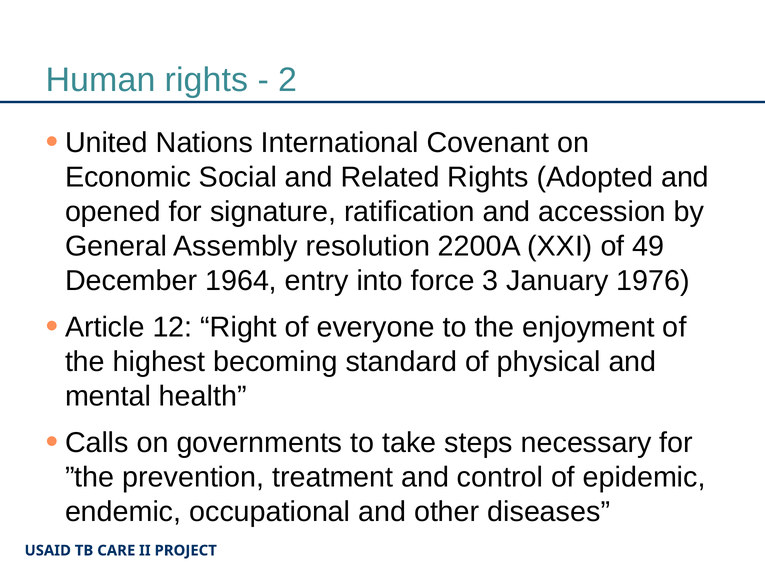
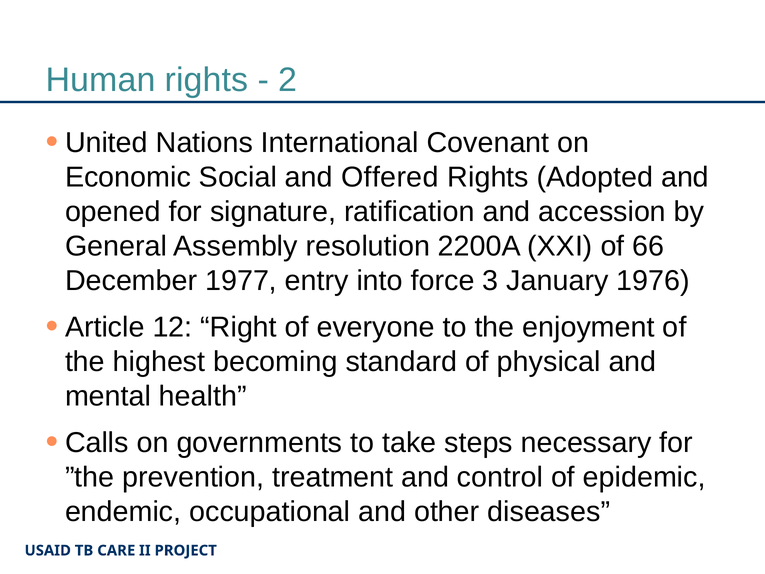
Related: Related -> Offered
49: 49 -> 66
1964: 1964 -> 1977
